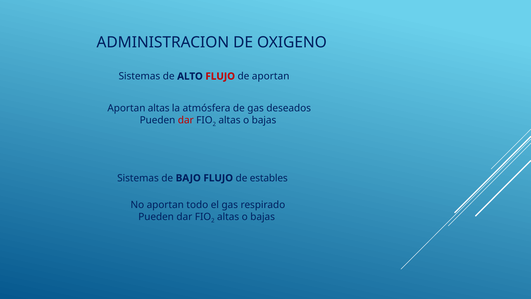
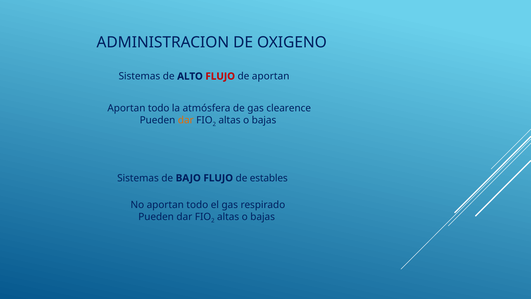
altas at (159, 108): altas -> todo
deseados: deseados -> clearence
dar at (186, 120) colour: red -> orange
